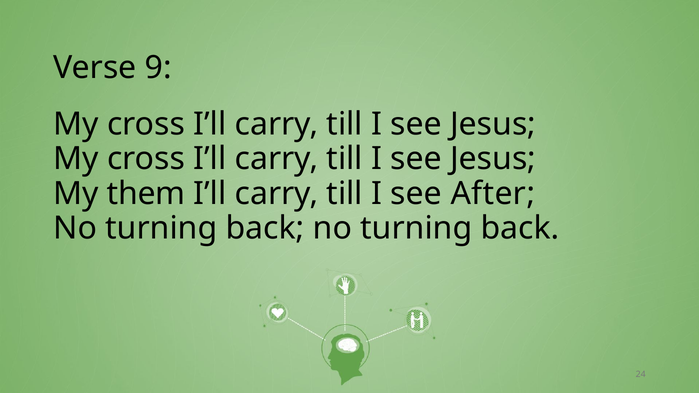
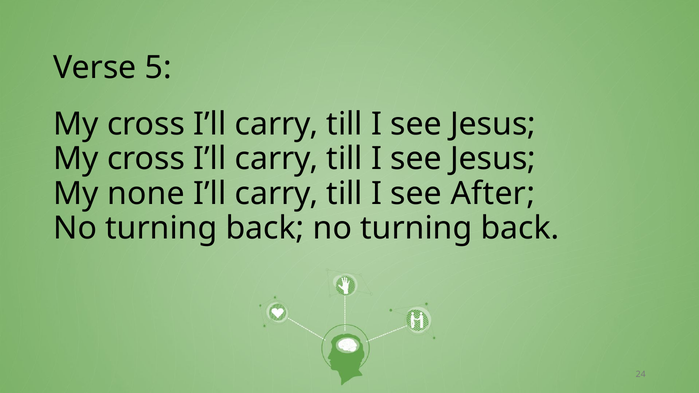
9: 9 -> 5
them: them -> none
